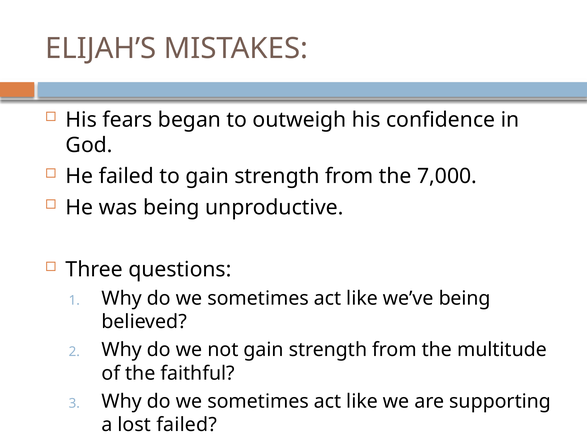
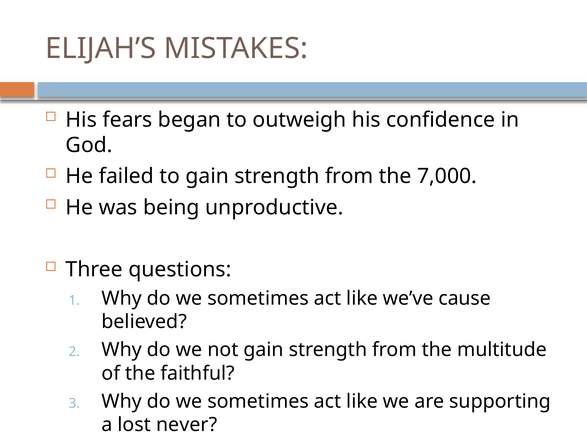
we’ve being: being -> cause
lost failed: failed -> never
